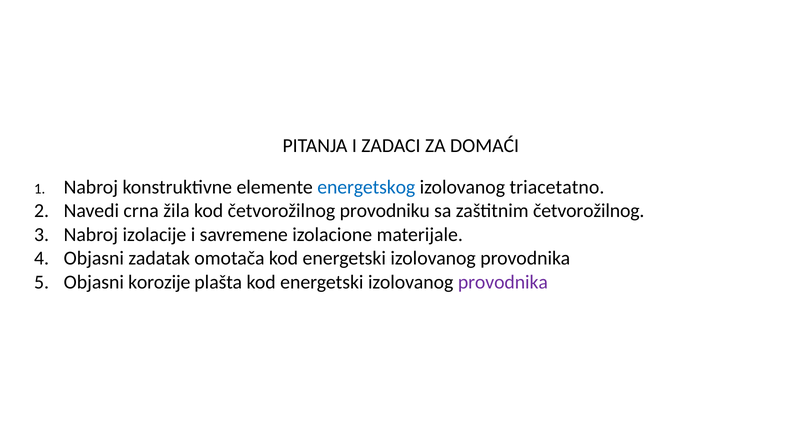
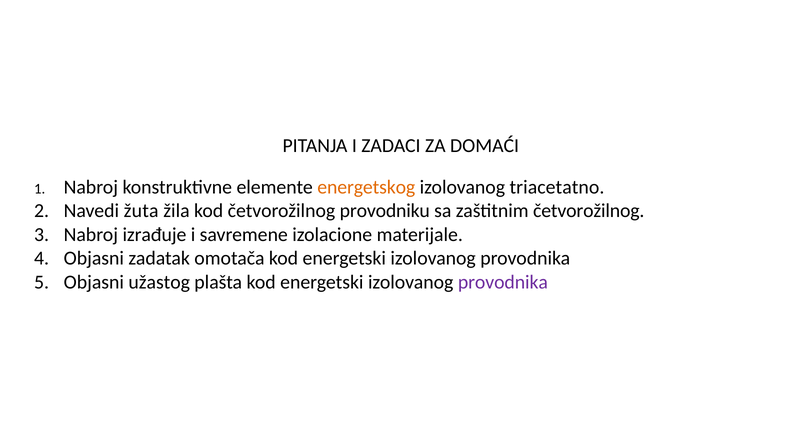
energetskog colour: blue -> orange
crna: crna -> žuta
izolacije: izolacije -> izrađuje
korozije: korozije -> užastog
